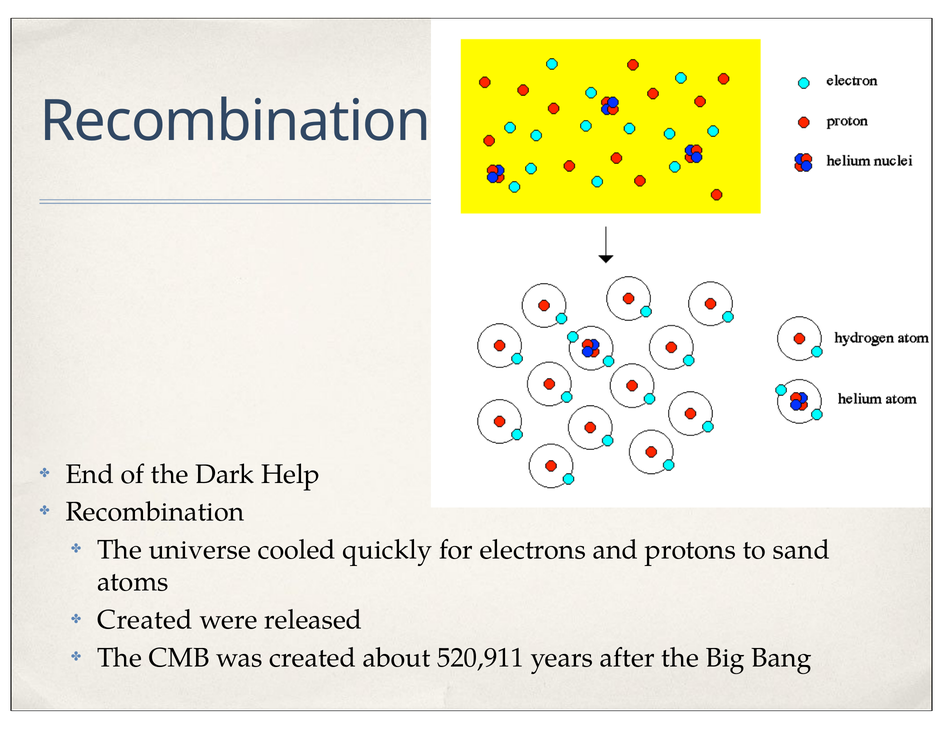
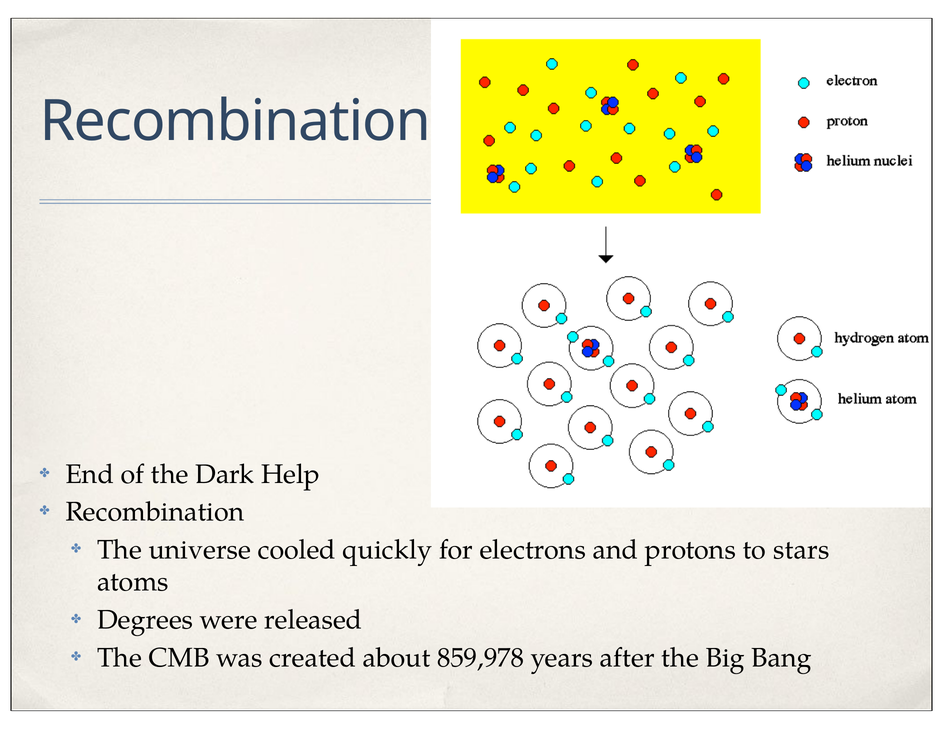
sand: sand -> stars
Created at (145, 620): Created -> Degrees
520,911: 520,911 -> 859,978
